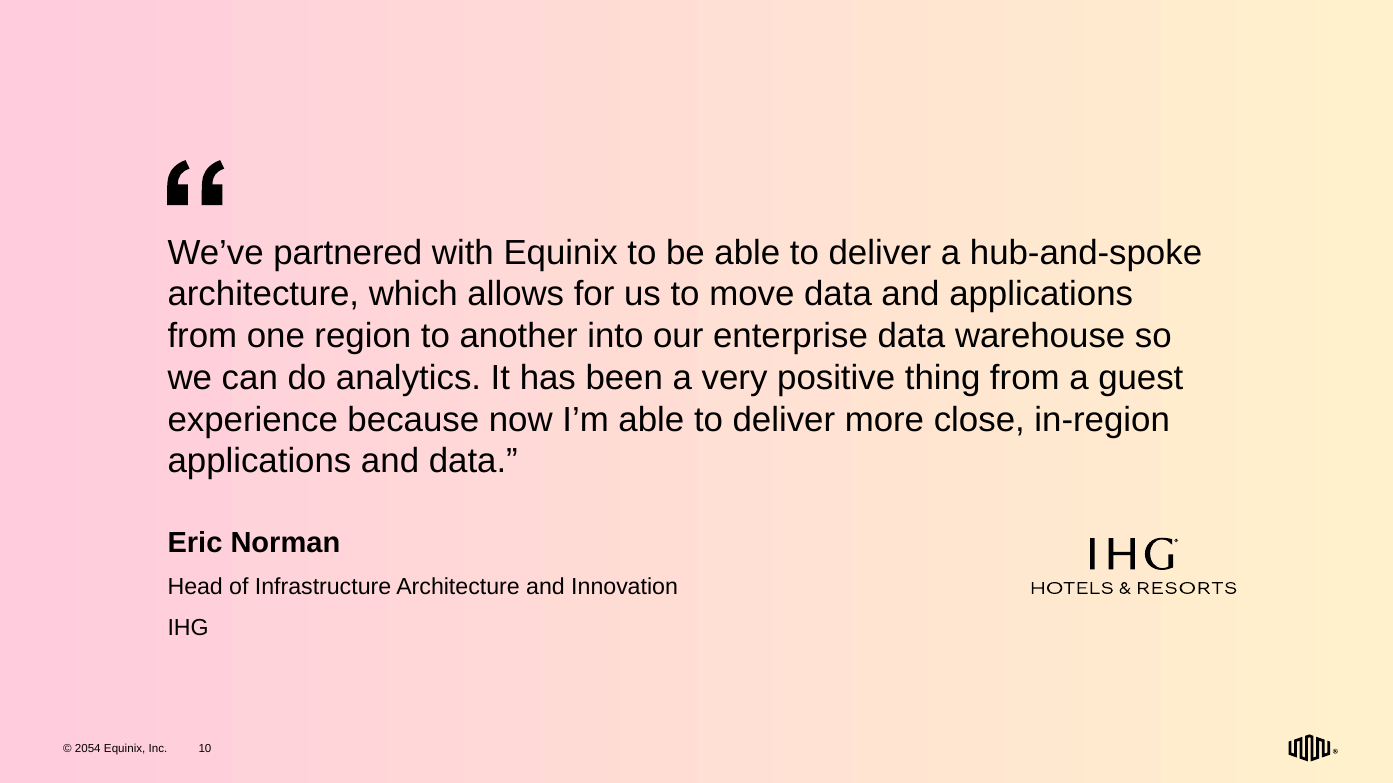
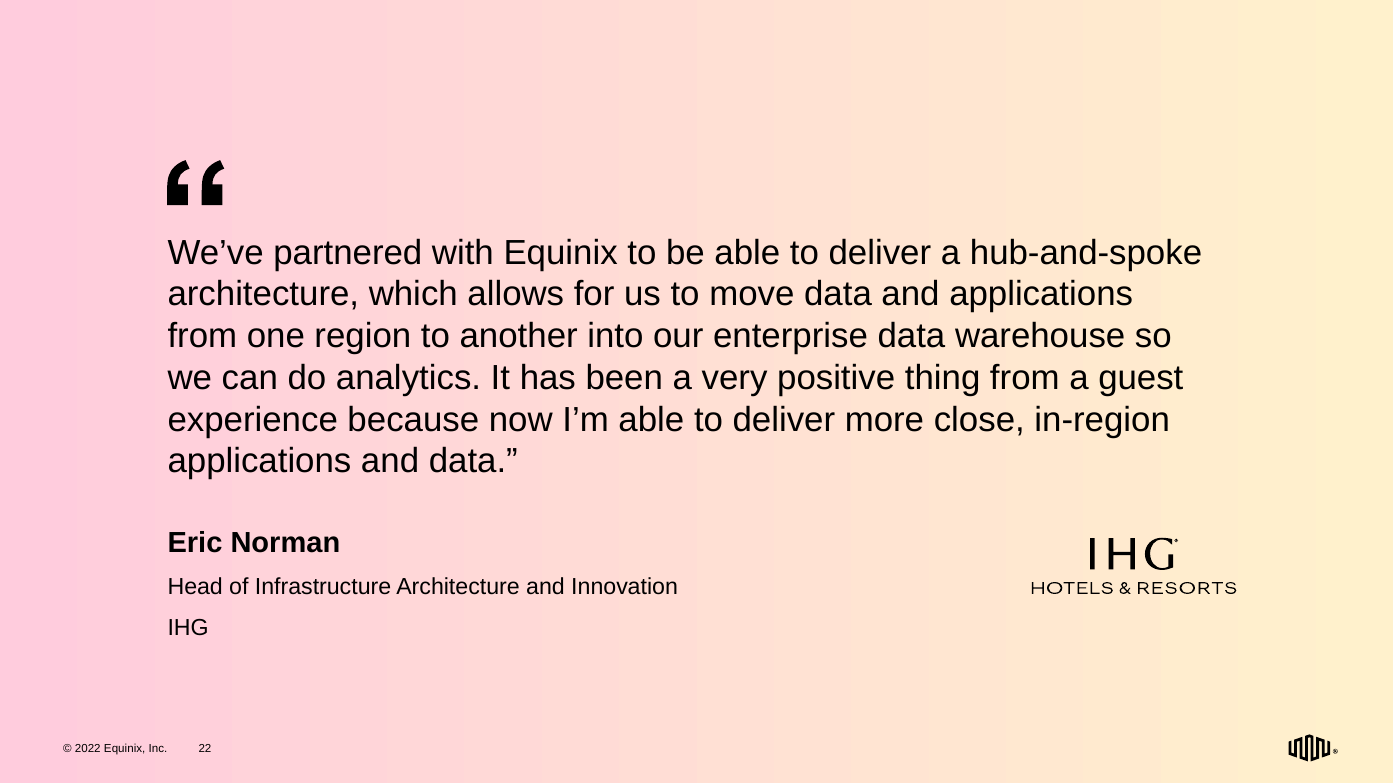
2054: 2054 -> 2022
10: 10 -> 22
